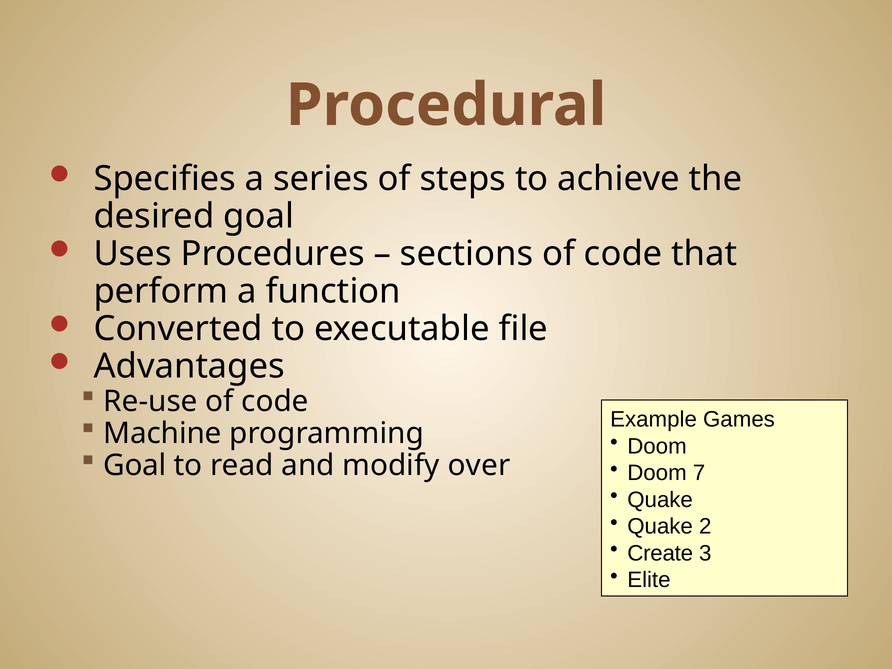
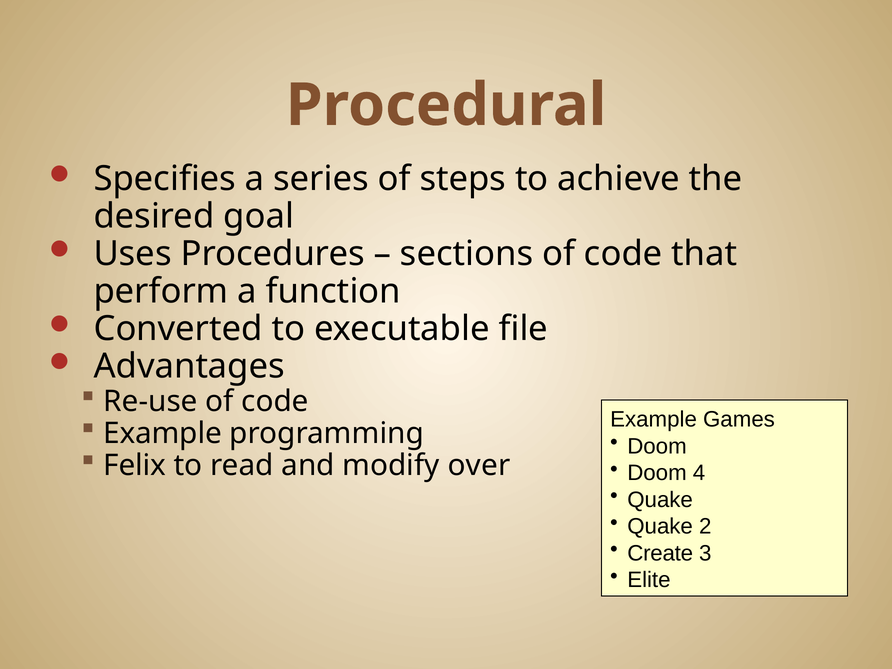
Machine at (163, 433): Machine -> Example
Goal at (135, 465): Goal -> Felix
7: 7 -> 4
